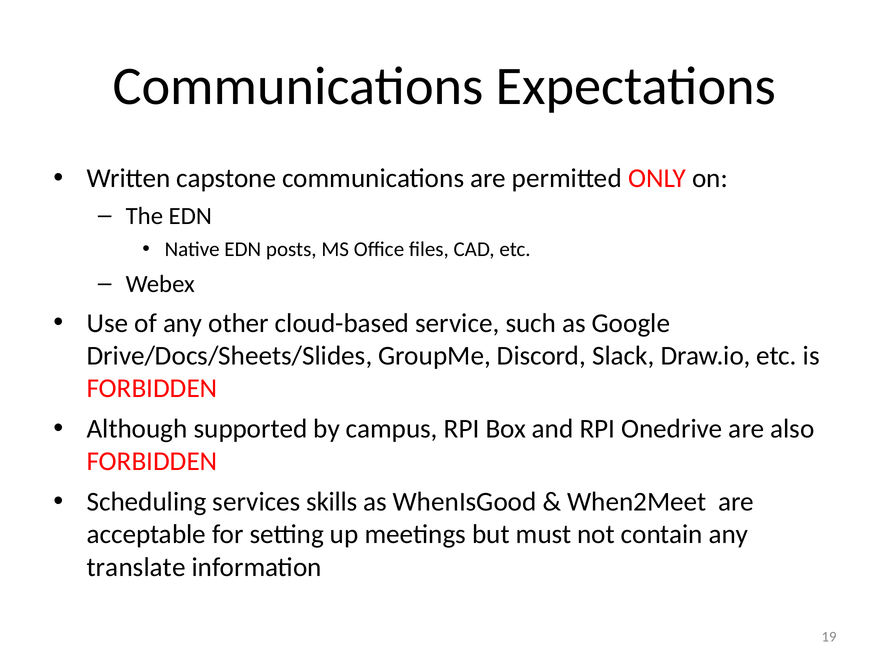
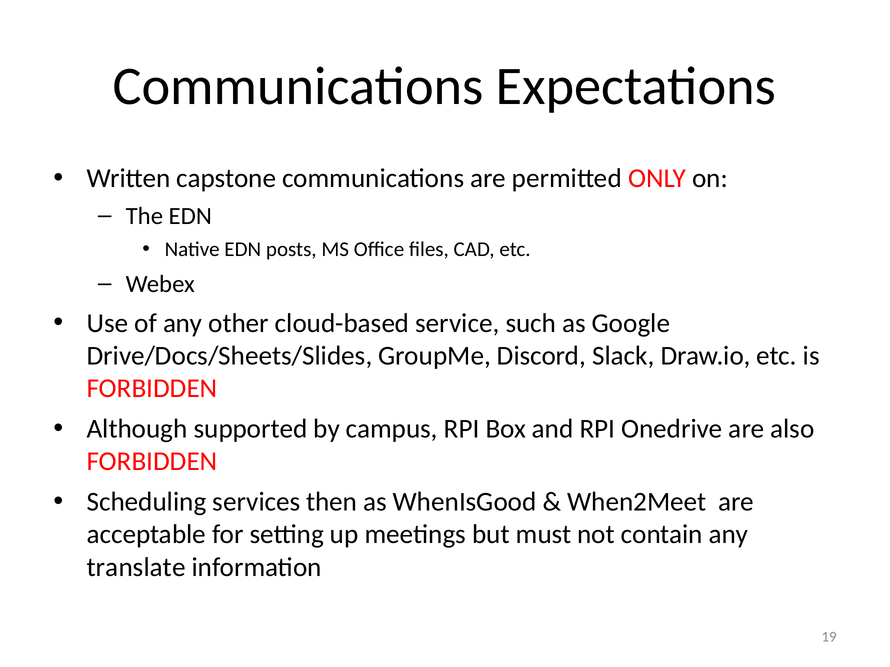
skills: skills -> then
